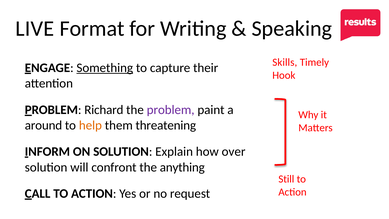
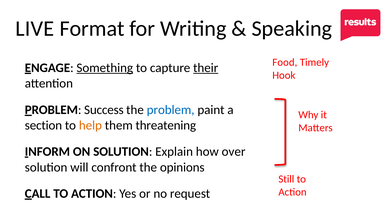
Skills: Skills -> Food
their underline: none -> present
Richard: Richard -> Success
problem at (171, 110) colour: purple -> blue
around: around -> section
anything: anything -> opinions
